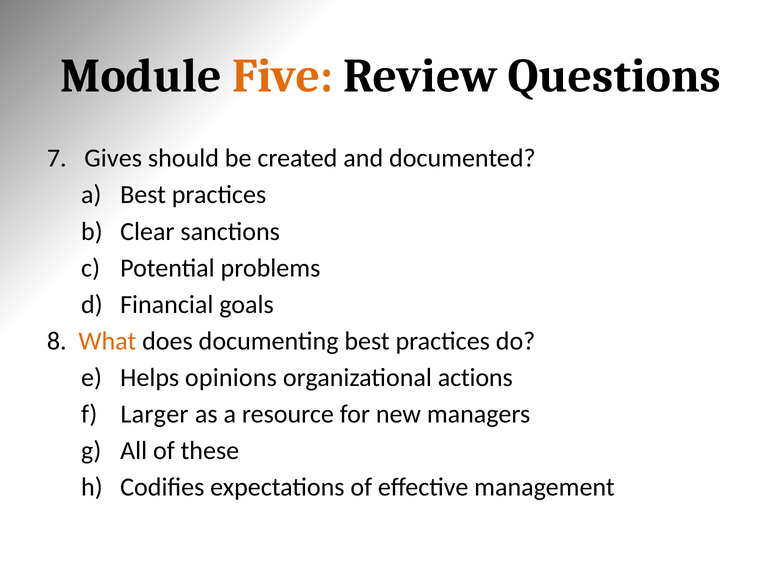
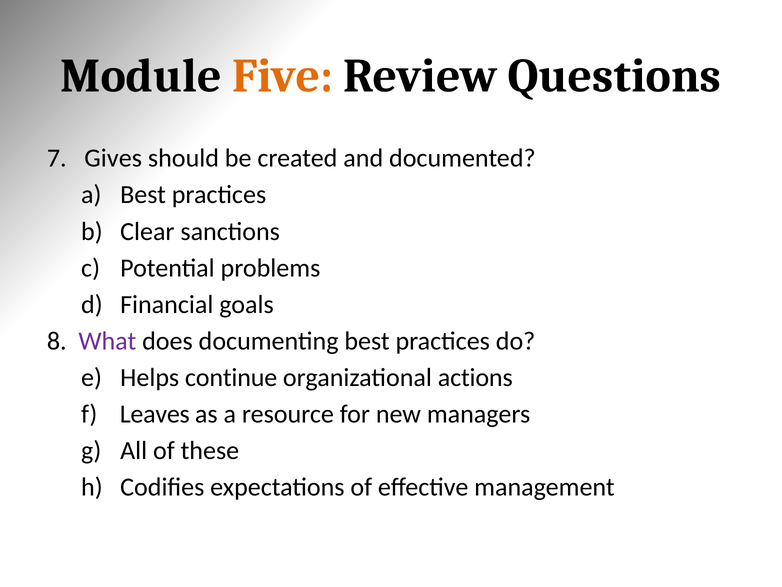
What colour: orange -> purple
opinions: opinions -> continue
Larger: Larger -> Leaves
